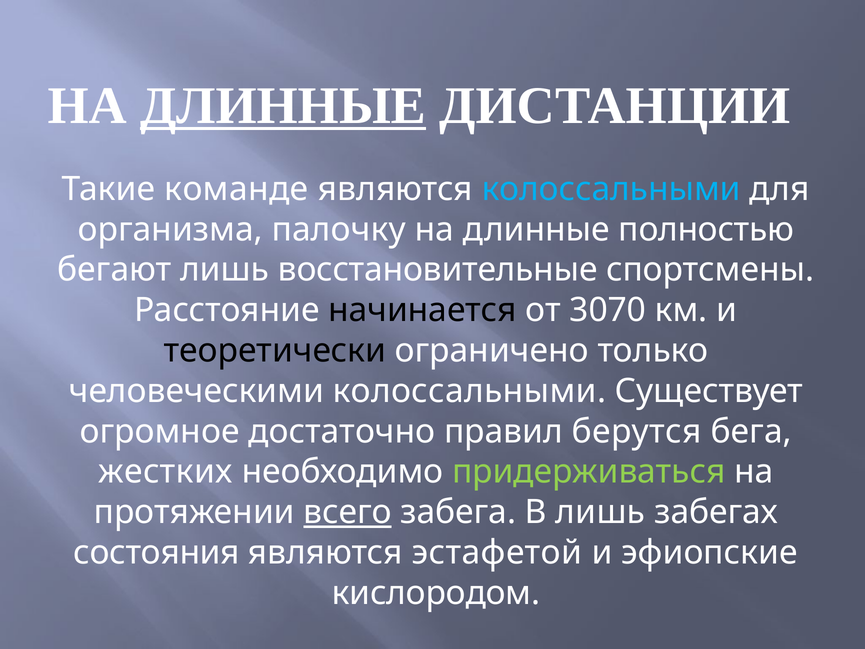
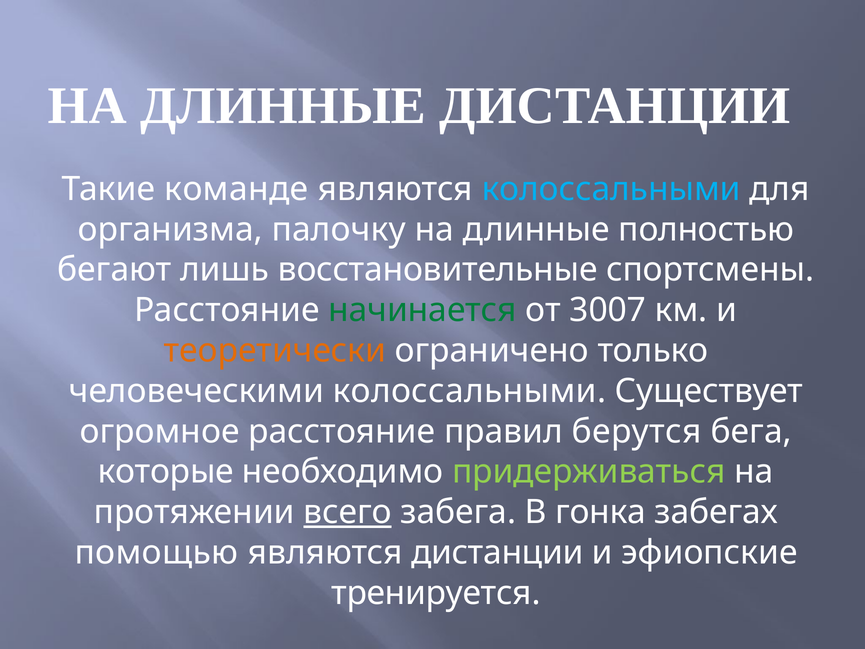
ДЛИННЫЕ at (283, 106) underline: present -> none
начинается colour: black -> green
3070: 3070 -> 3007
теоретически colour: black -> orange
огромное достаточно: достаточно -> расстояние
жестких: жестких -> которые
В лишь: лишь -> гонка
состояния: состояния -> помощью
являются эстафетой: эстафетой -> дистанции
кислородом: кислородом -> тренируется
